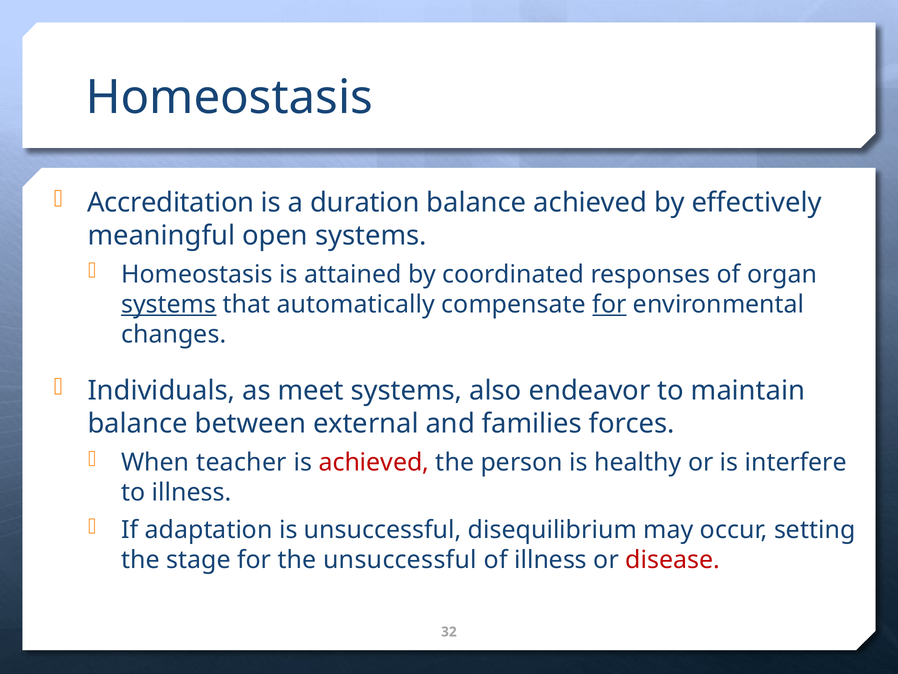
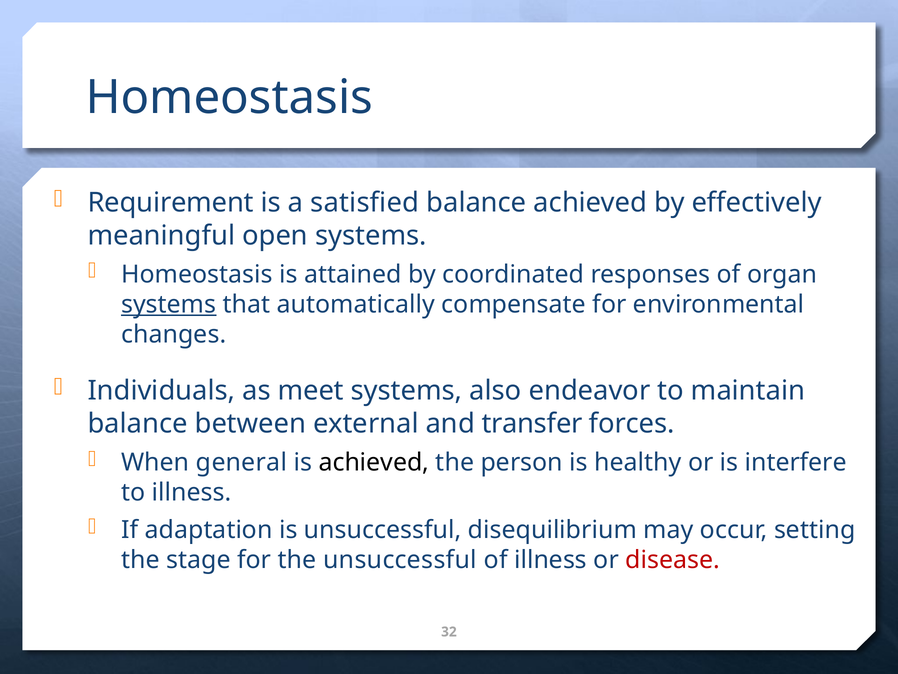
Accreditation: Accreditation -> Requirement
duration: duration -> satisfied
for at (609, 304) underline: present -> none
families: families -> transfer
teacher: teacher -> general
achieved at (374, 462) colour: red -> black
